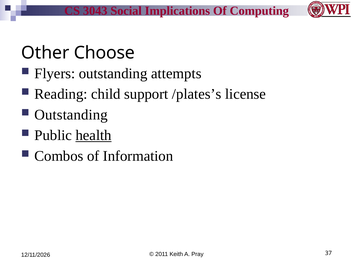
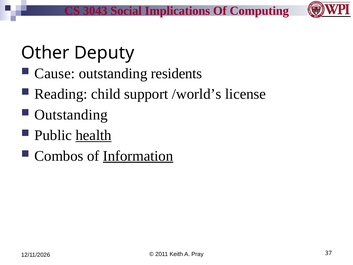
Choose: Choose -> Deputy
Flyers: Flyers -> Cause
attempts: attempts -> residents
/plates’s: /plates’s -> /world’s
Information underline: none -> present
